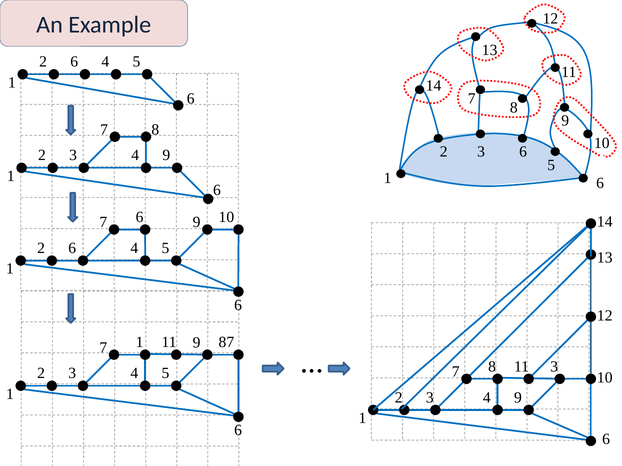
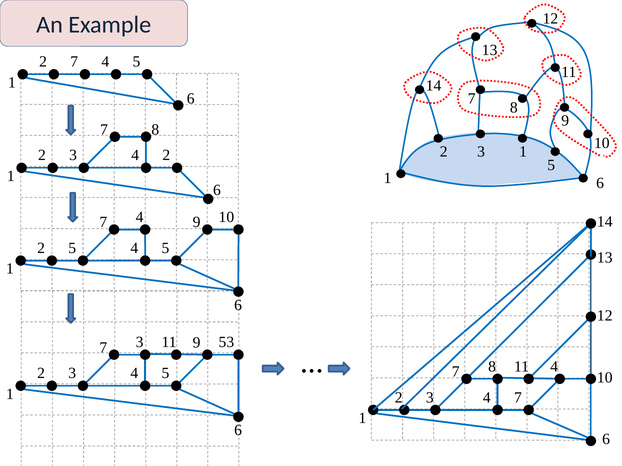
6 at (74, 62): 6 -> 7
3 6: 6 -> 1
3 9: 9 -> 2
6 at (140, 217): 6 -> 4
6 at (72, 248): 6 -> 5
7 1: 1 -> 3
87: 87 -> 53
3 at (554, 367): 3 -> 4
4 9: 9 -> 7
